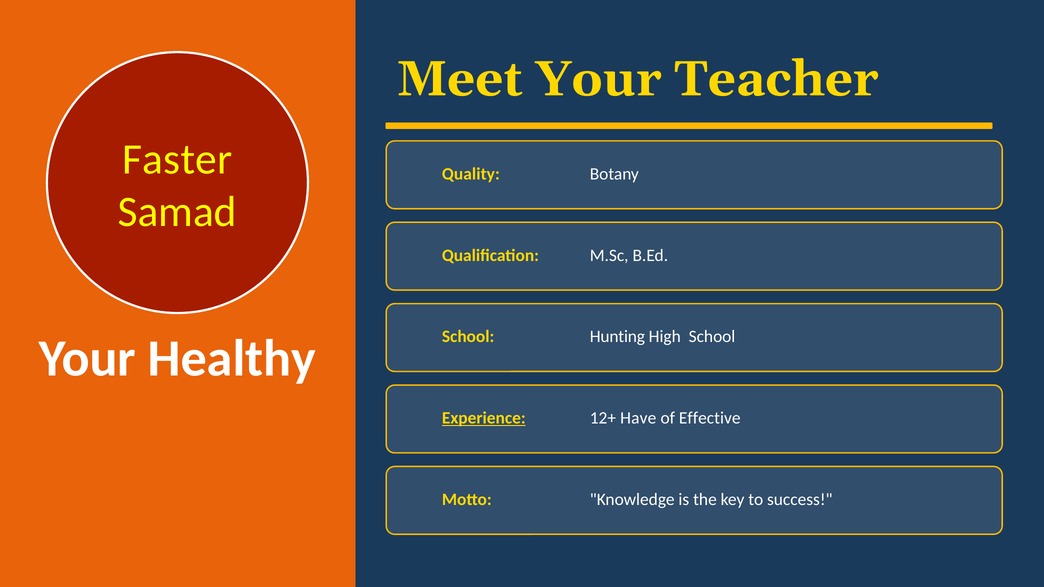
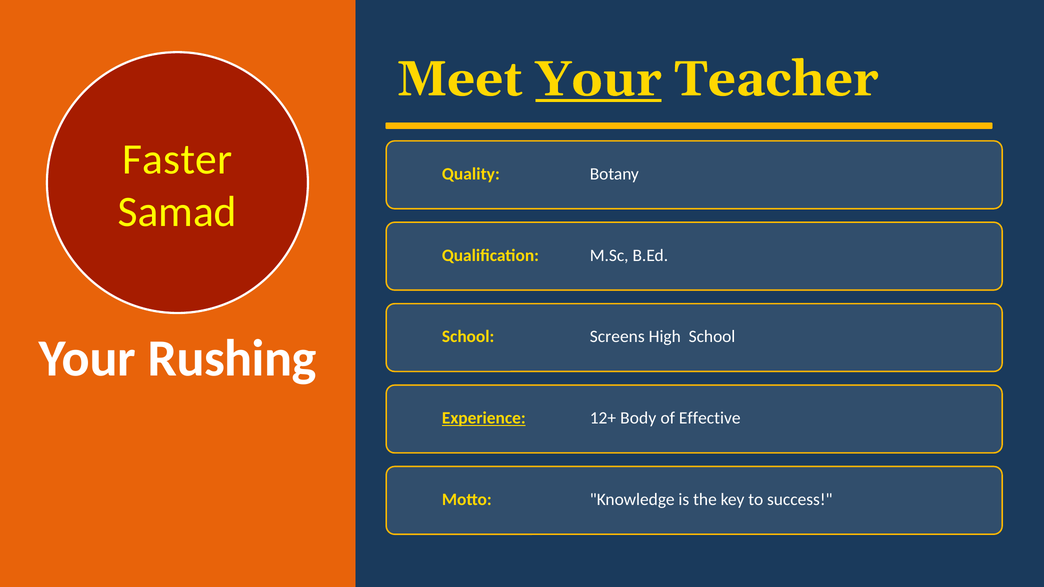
Your at (599, 79) underline: none -> present
Hunting: Hunting -> Screens
Healthy: Healthy -> Rushing
Have: Have -> Body
